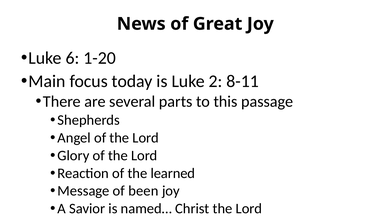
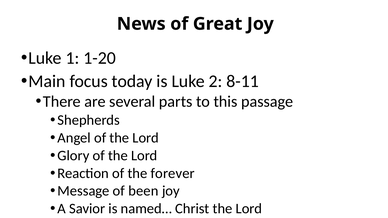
6: 6 -> 1
learned: learned -> forever
